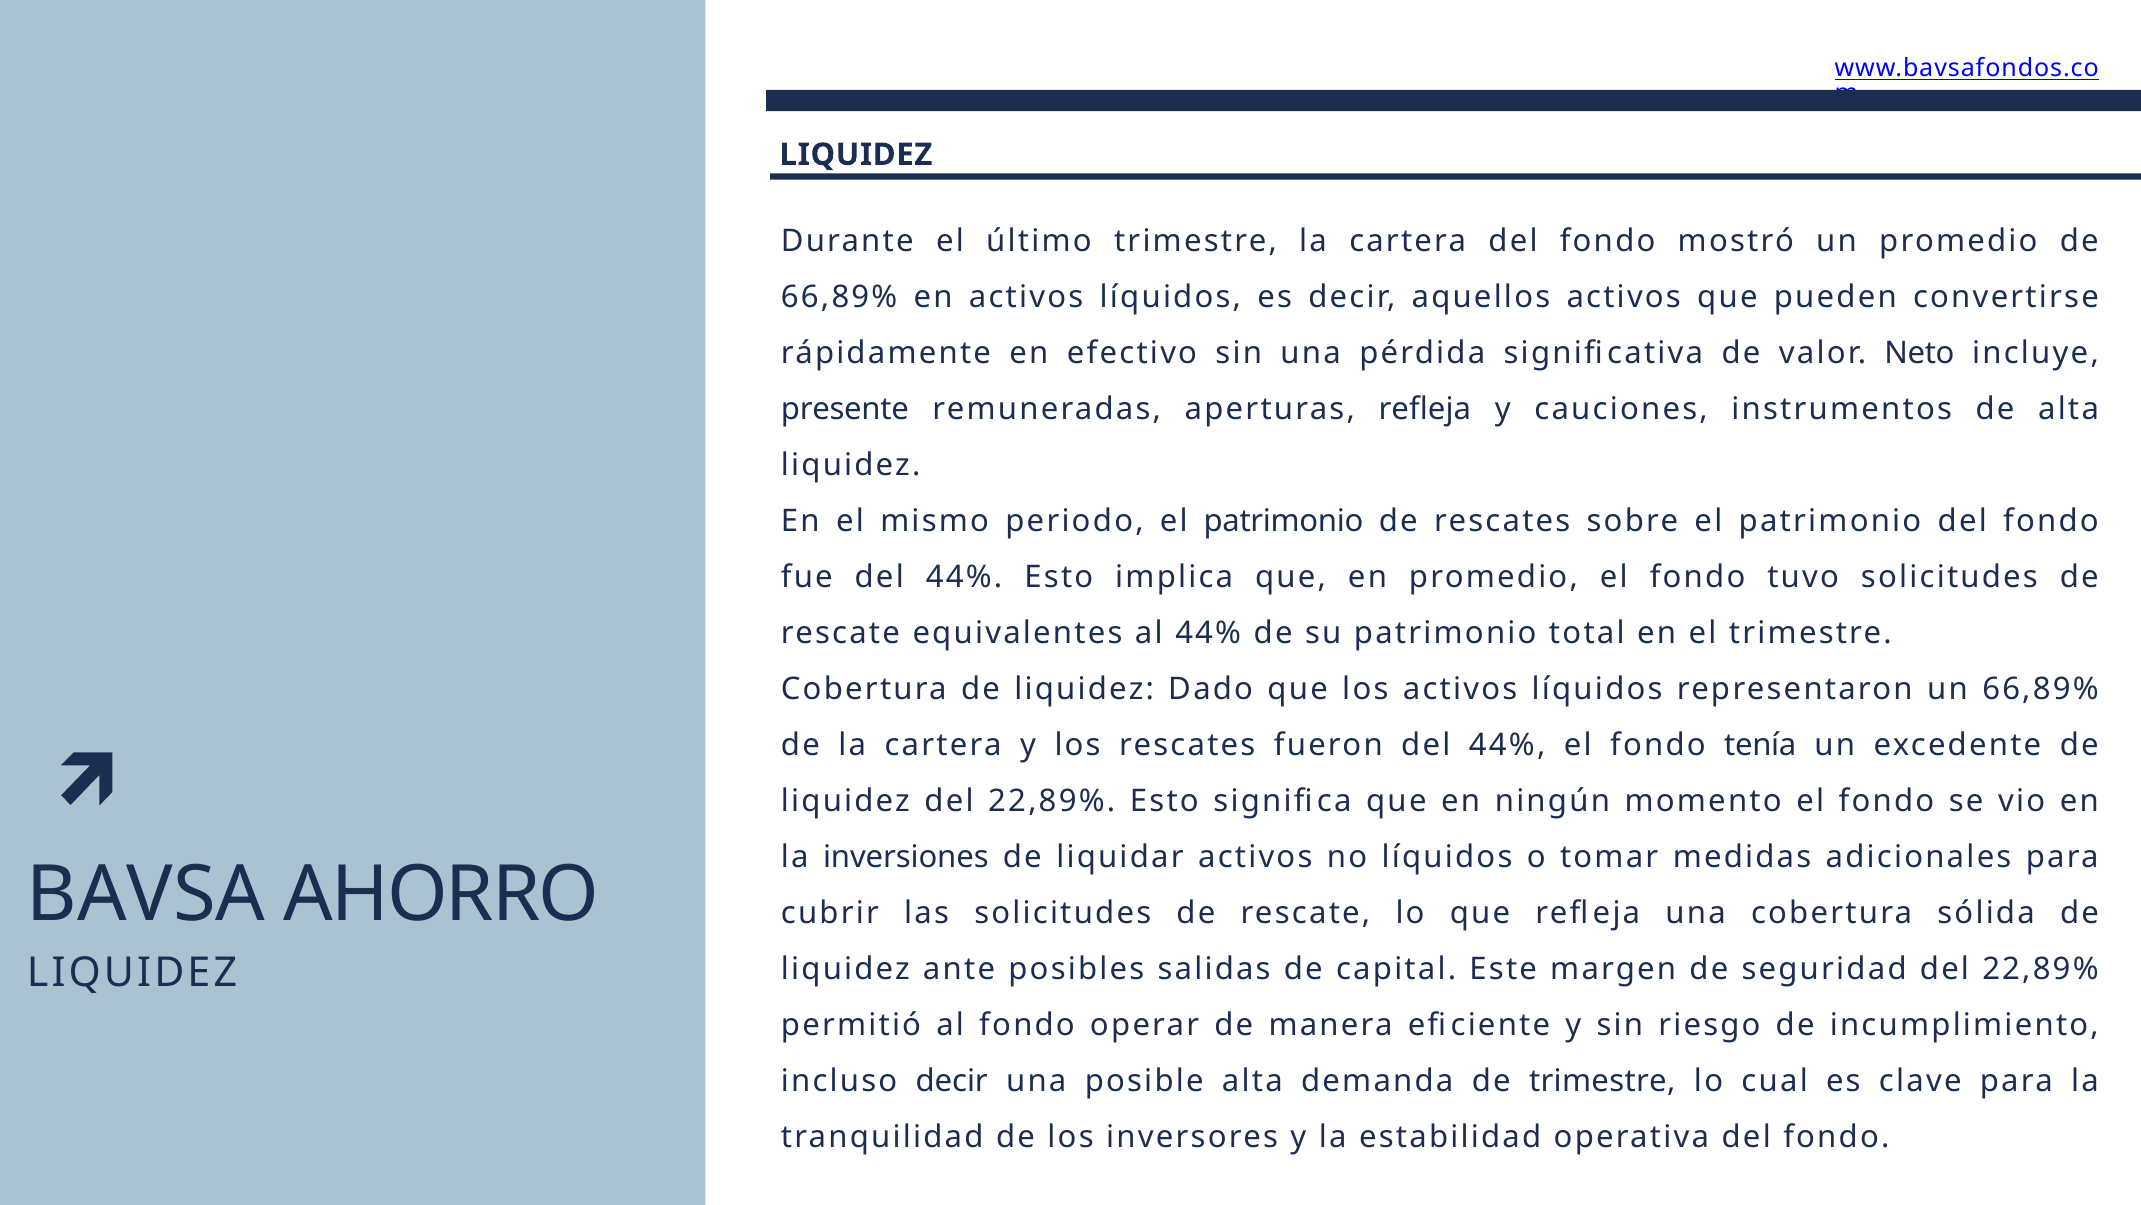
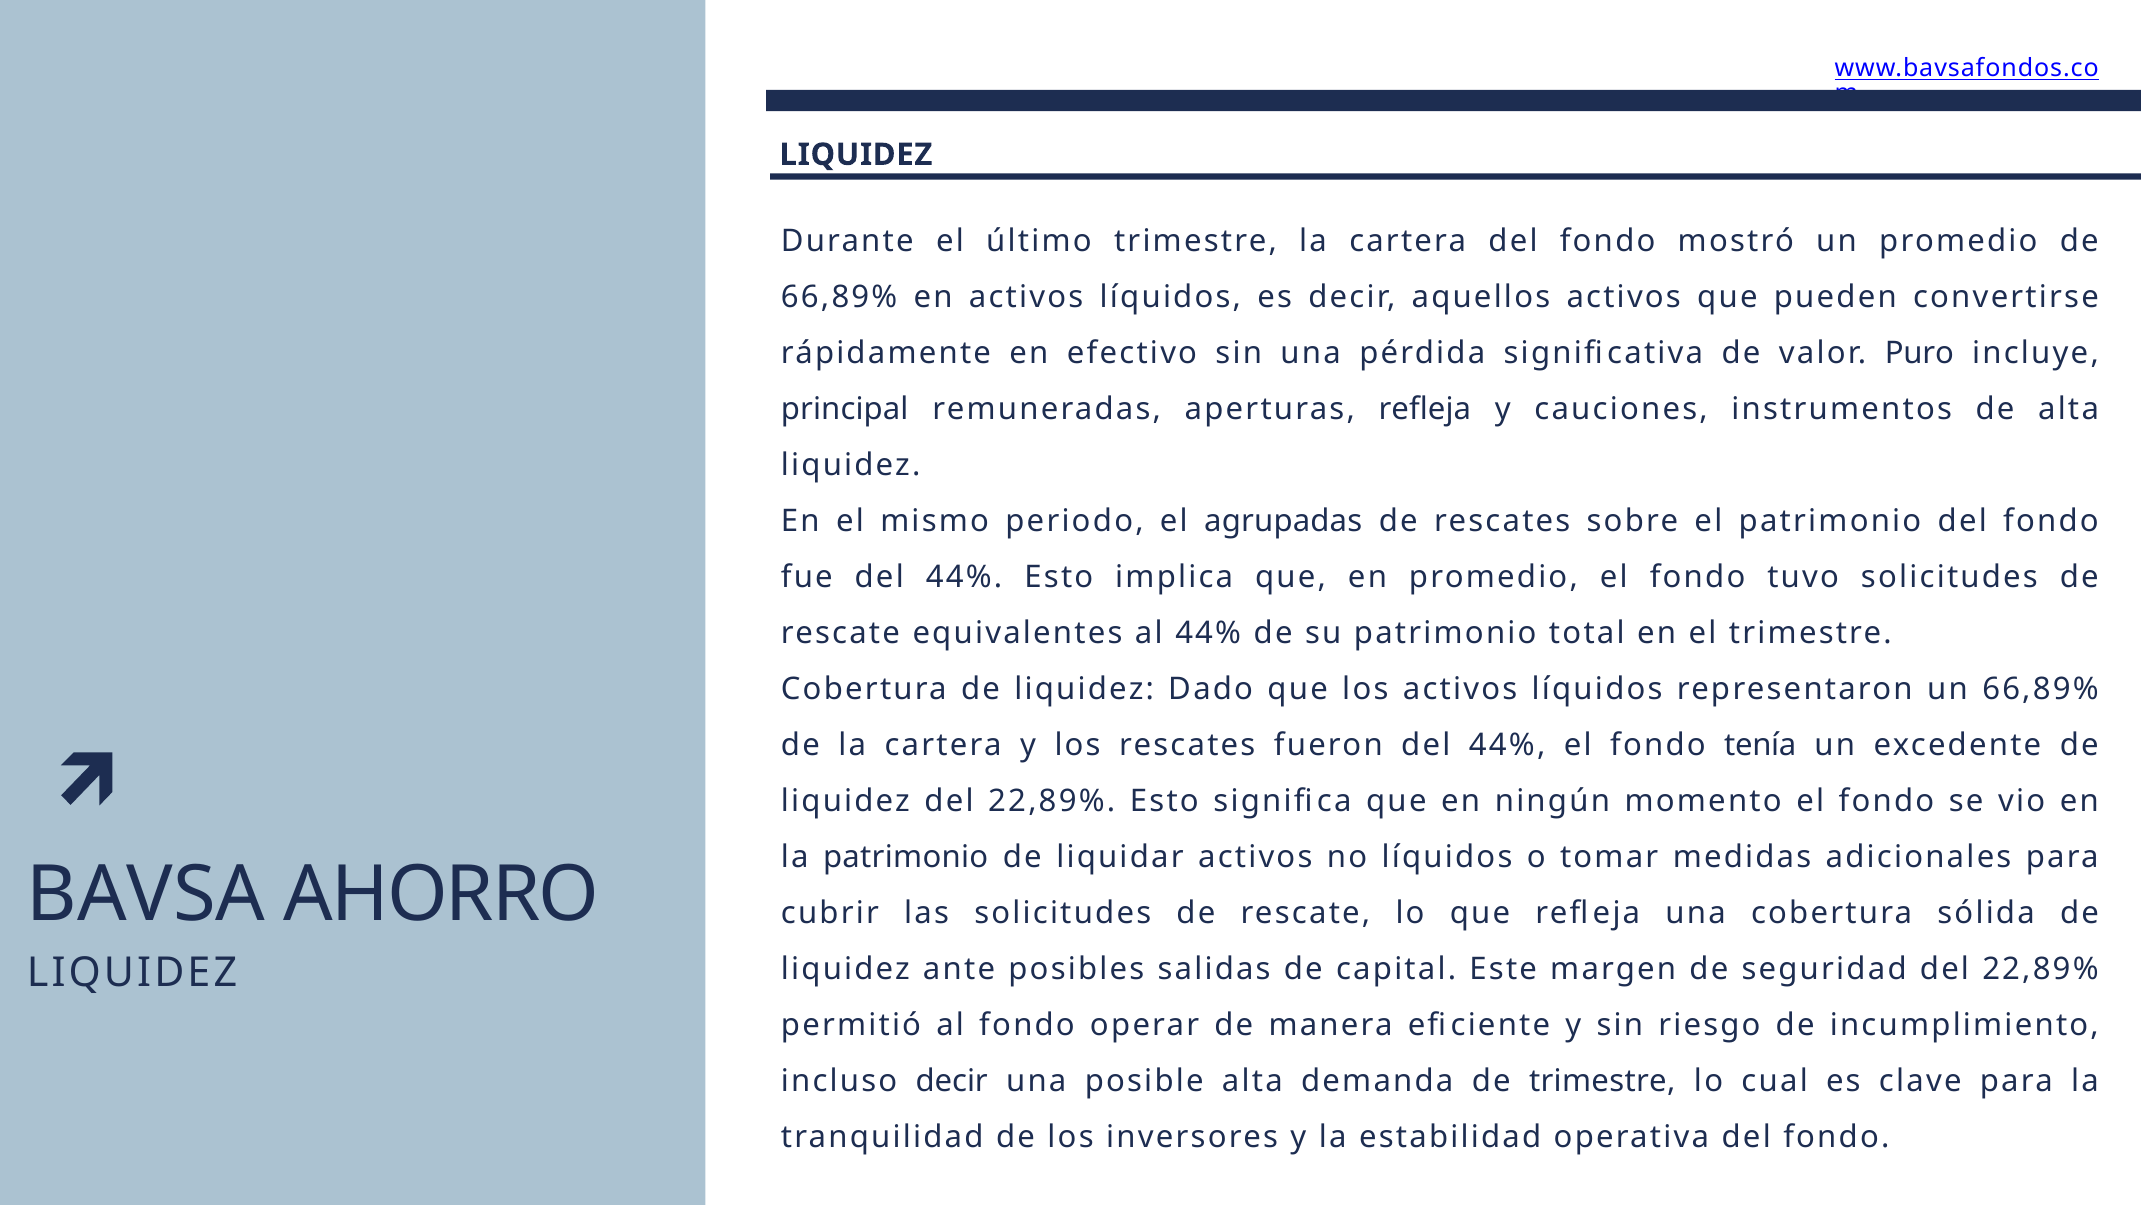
Neto: Neto -> Puro
presente: presente -> principal
periodo el patrimonio: patrimonio -> agrupadas
la inversiones: inversiones -> patrimonio
